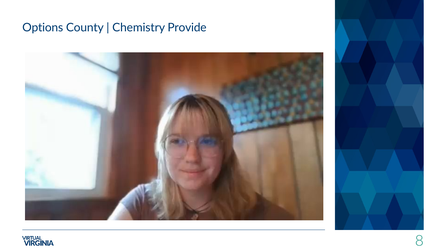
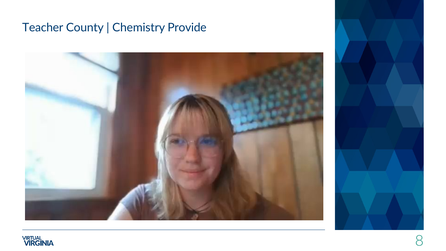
Options: Options -> Teacher
